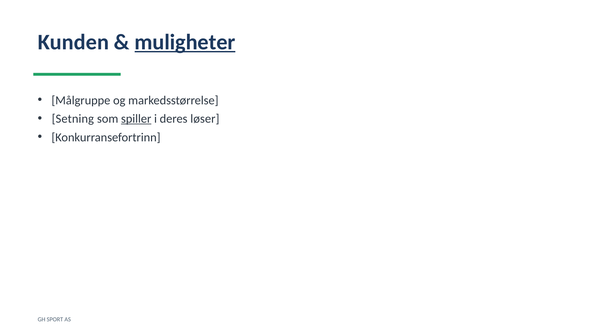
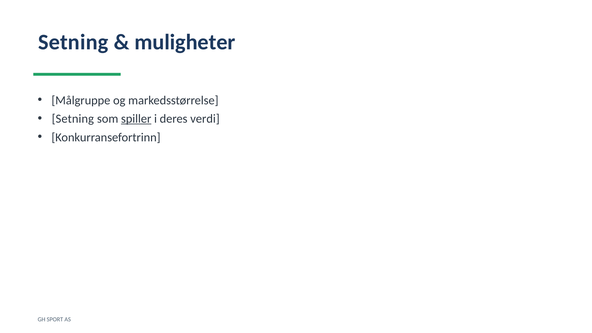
Kunden at (73, 42): Kunden -> Setning
muligheter underline: present -> none
løser: løser -> verdi
